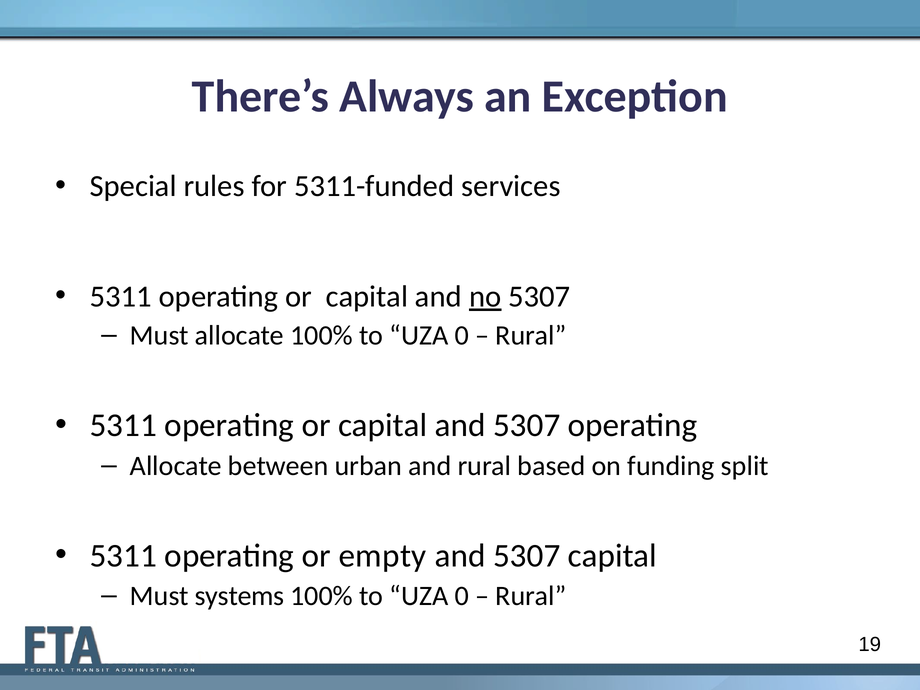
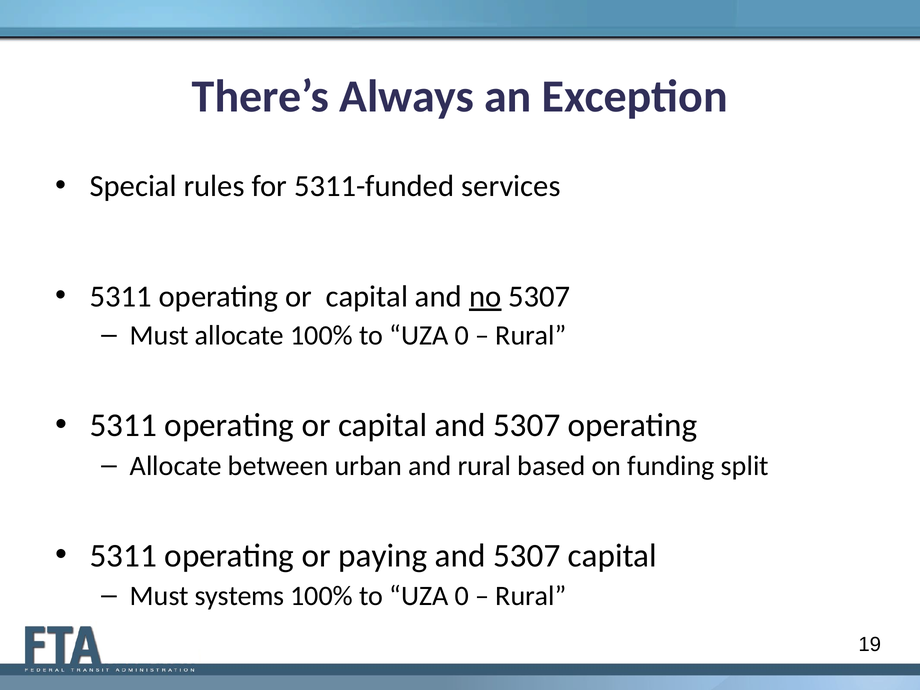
empty: empty -> paying
